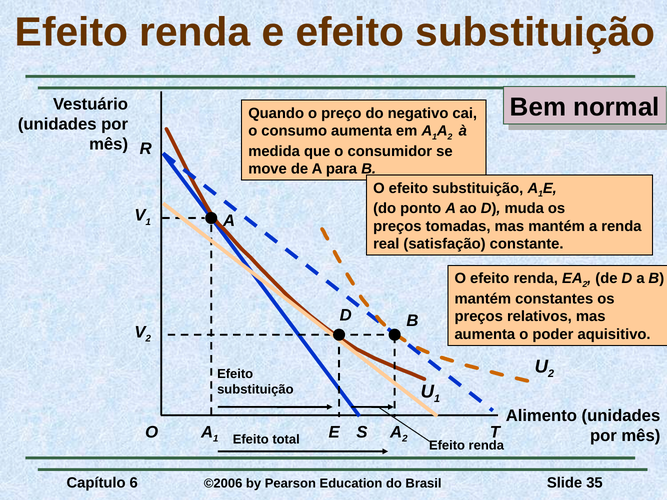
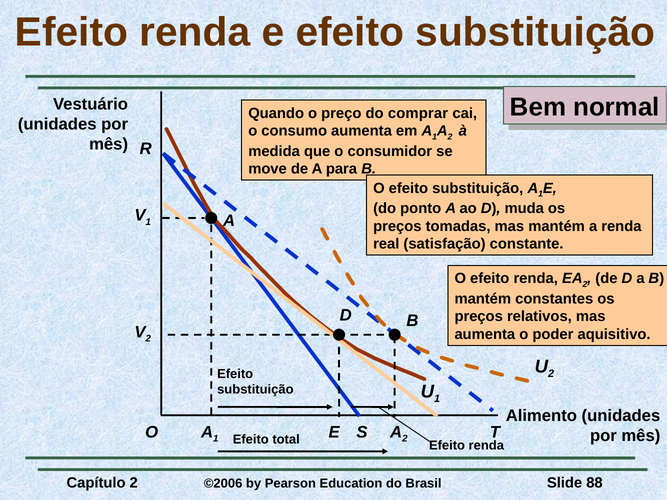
negativo: negativo -> comprar
Capítulo 6: 6 -> 2
35: 35 -> 88
